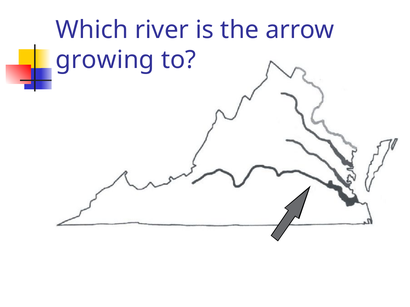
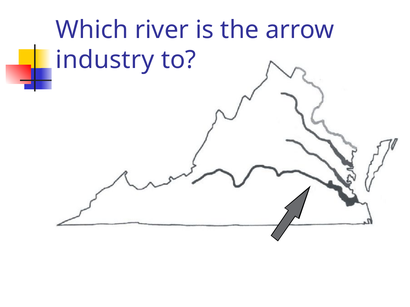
growing: growing -> industry
